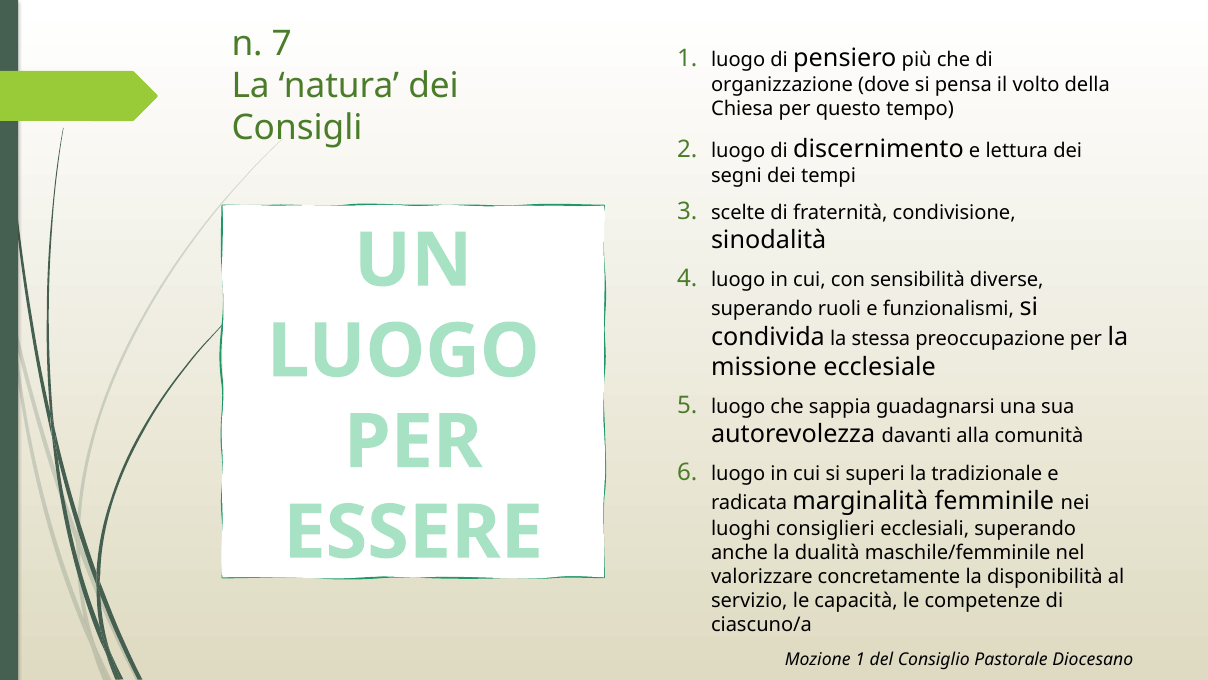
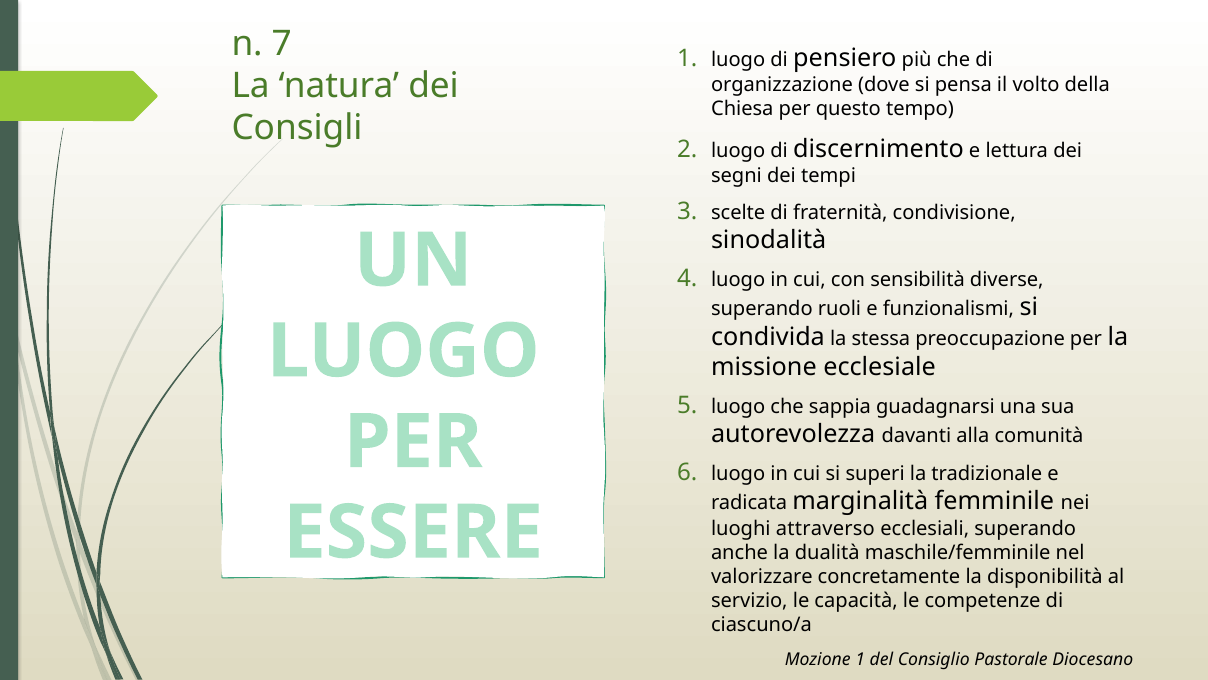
consiglieri: consiglieri -> attraverso
